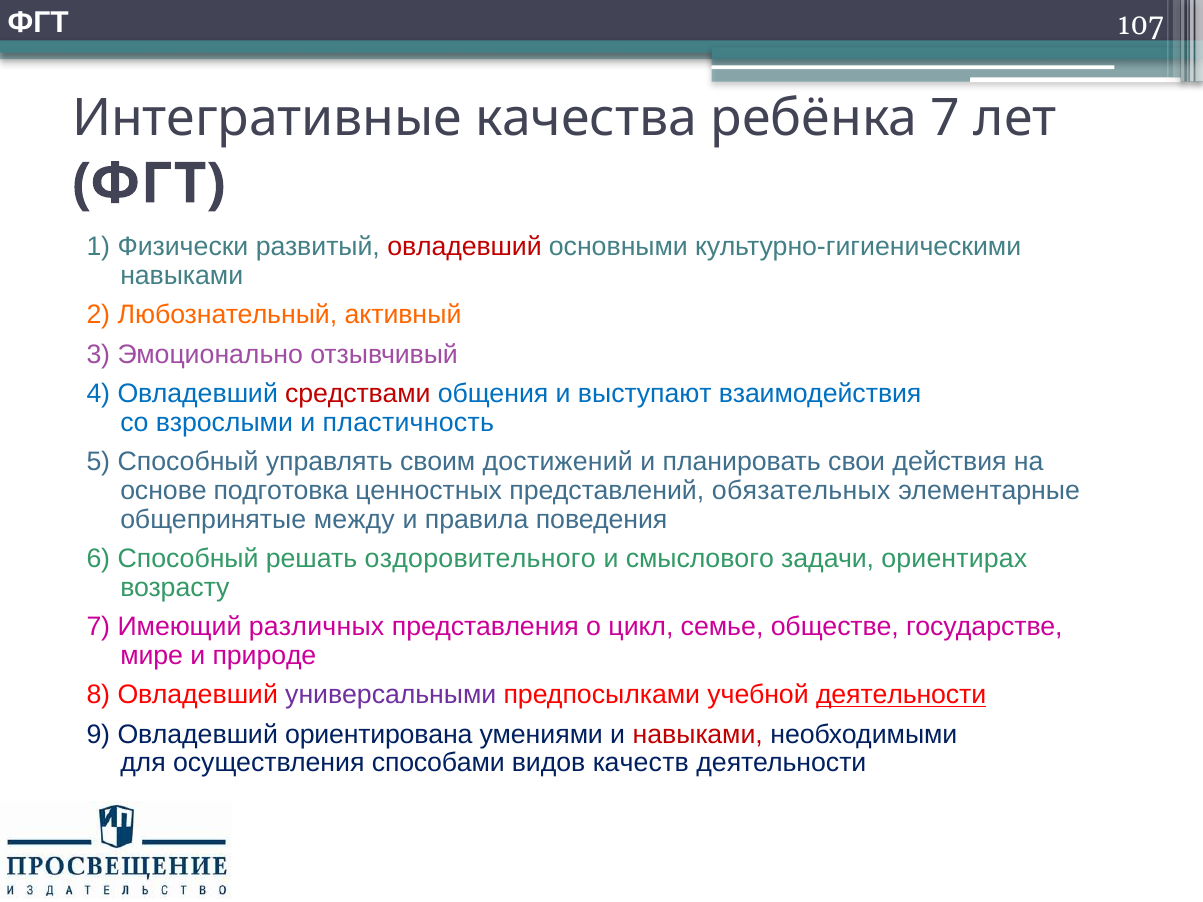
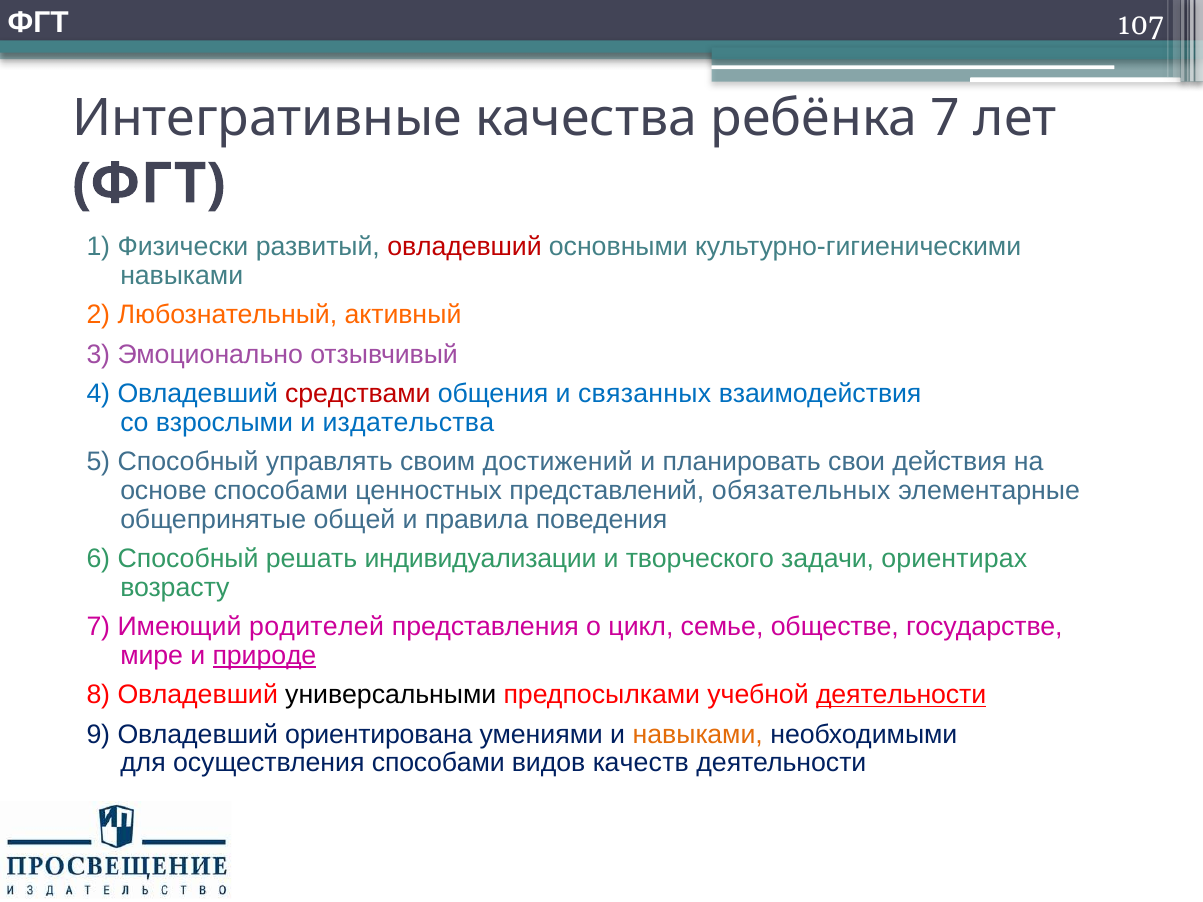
выступают: выступают -> связанных
пластичность: пластичность -> издательства
основе подготовка: подготовка -> способами
между: между -> общей
оздоровительного: оздоровительного -> индивидуализации
смыслового: смыслового -> творческого
различных: различных -> родителей
природе underline: none -> present
универсальными colour: purple -> black
навыками at (698, 735) colour: red -> orange
